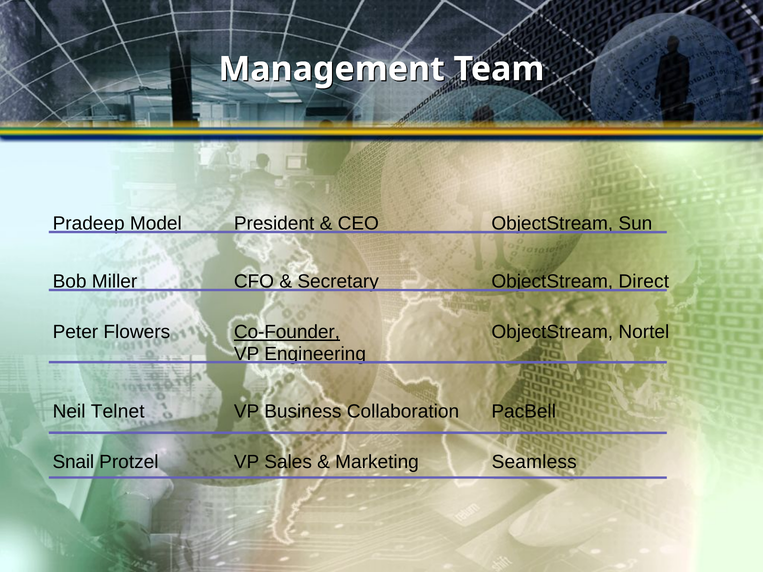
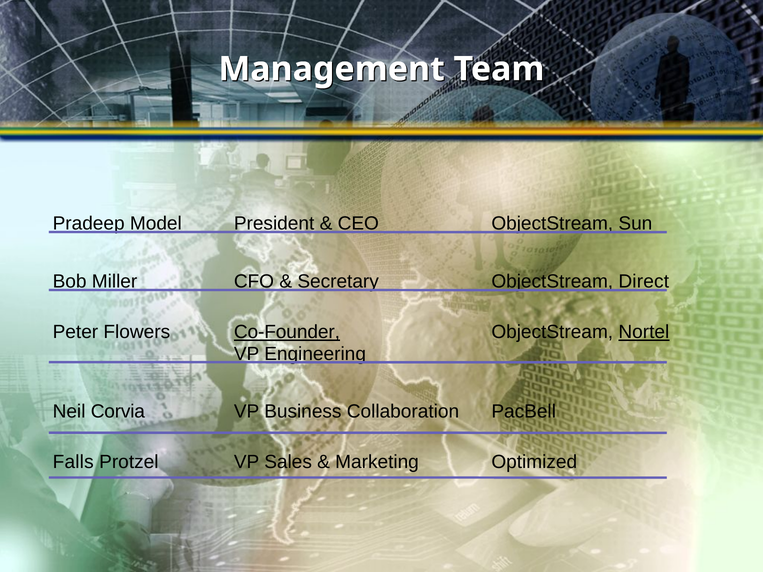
Nortel underline: none -> present
Telnet: Telnet -> Corvia
Snail: Snail -> Falls
Seamless: Seamless -> Optimized
